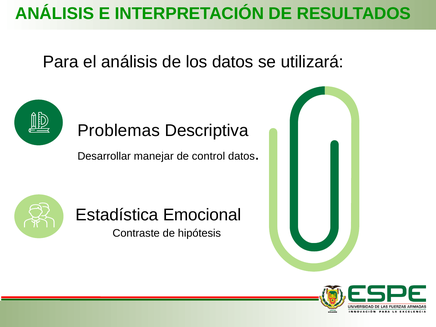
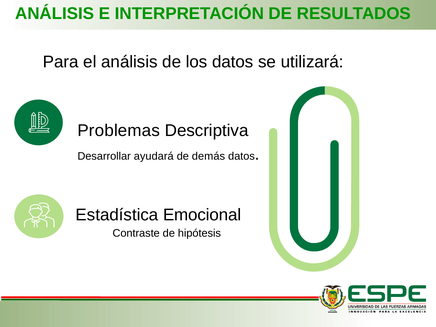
manejar: manejar -> ayudará
control: control -> demás
